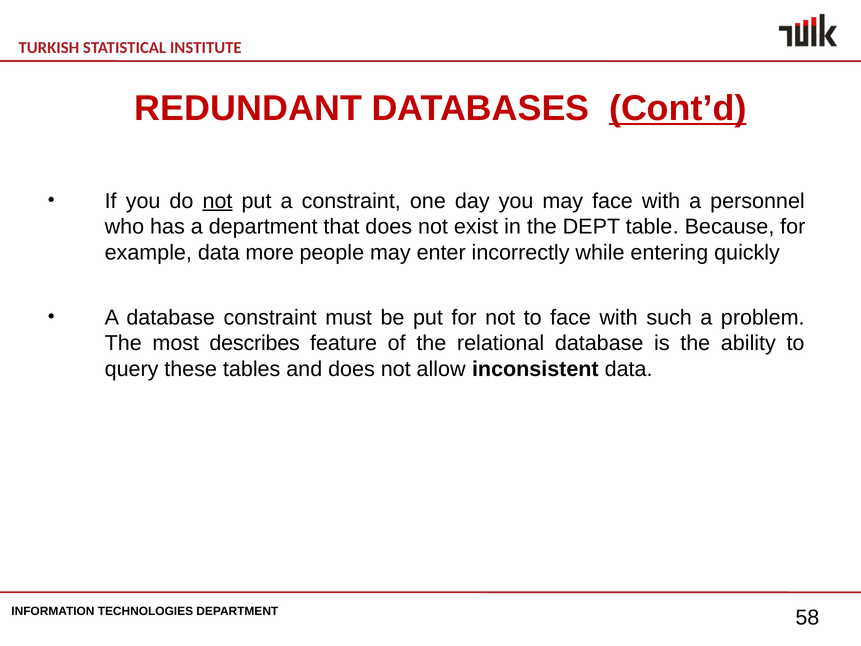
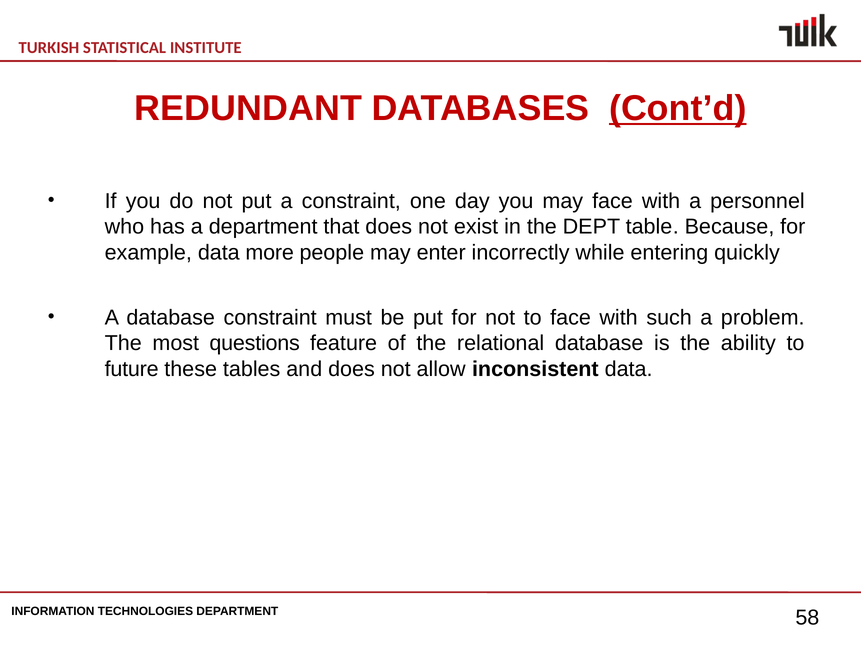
not at (218, 201) underline: present -> none
describes: describes -> questions
query: query -> future
